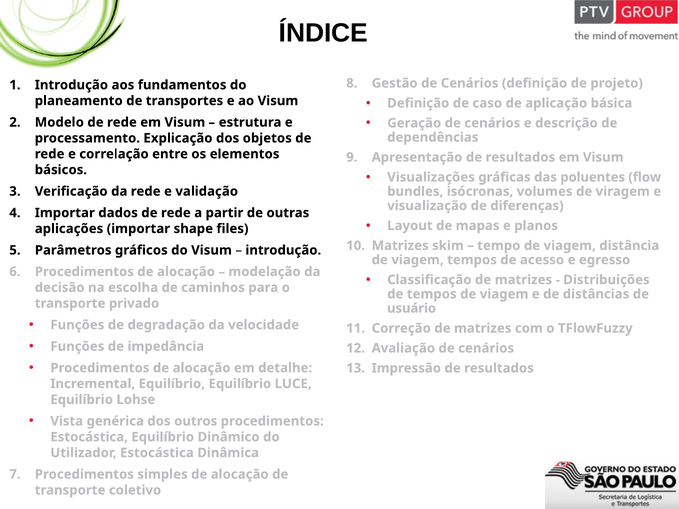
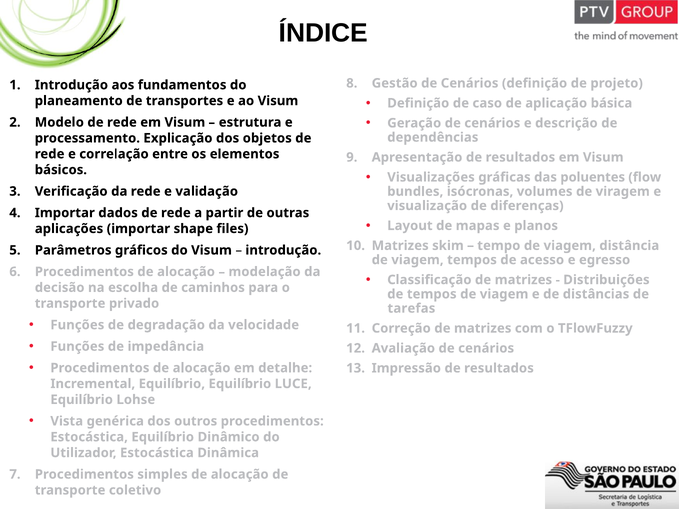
usuário: usuário -> tarefas
